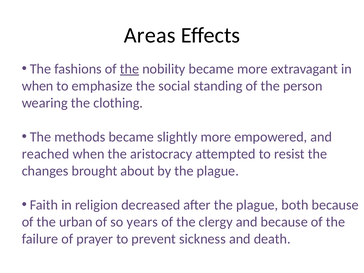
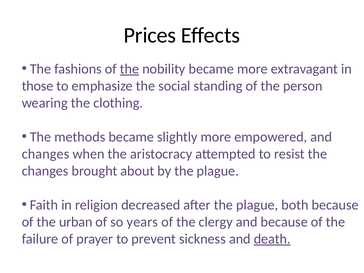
Areas: Areas -> Prices
when at (38, 86): when -> those
reached at (46, 154): reached -> changes
death underline: none -> present
